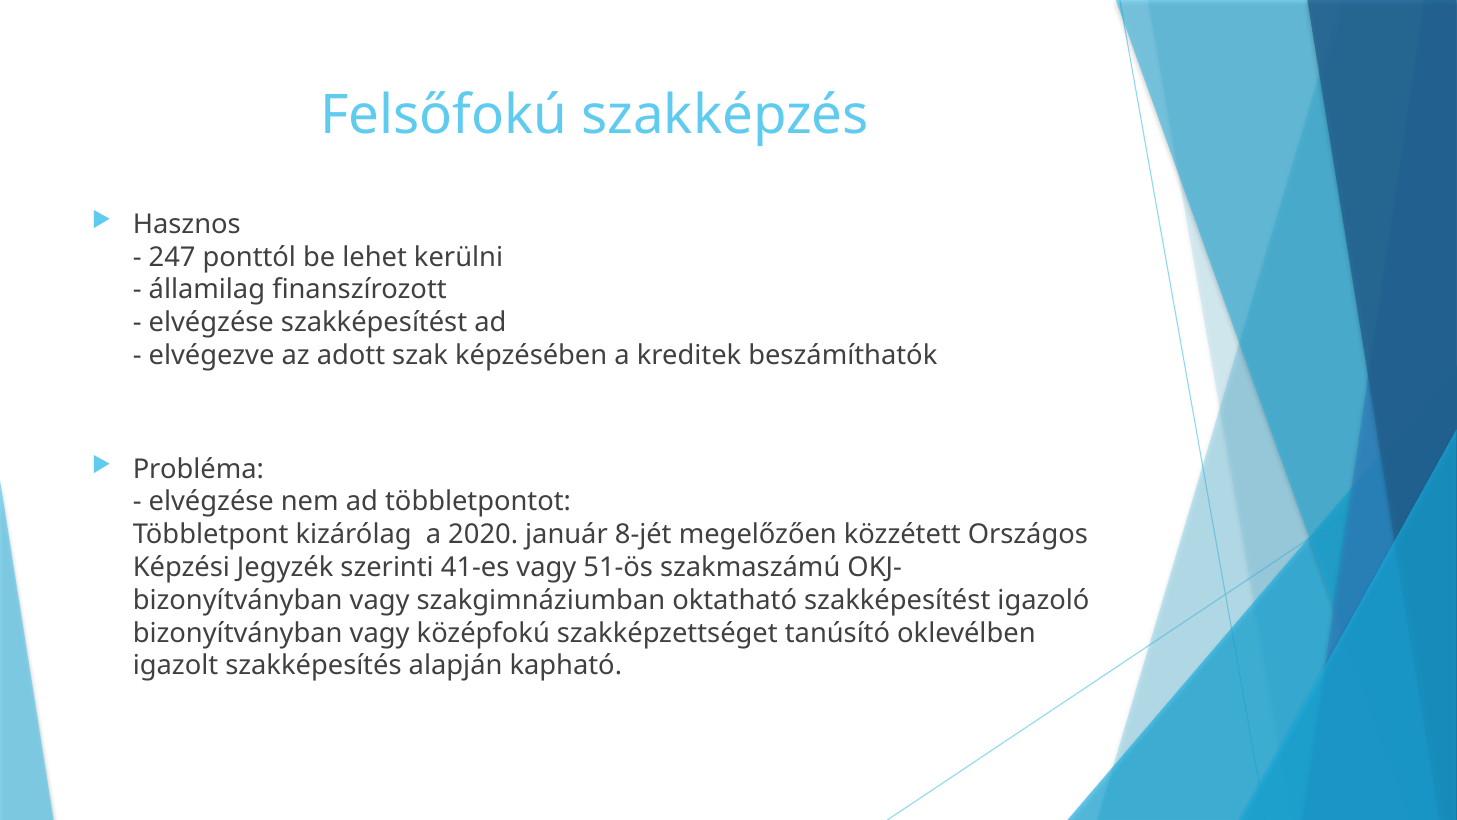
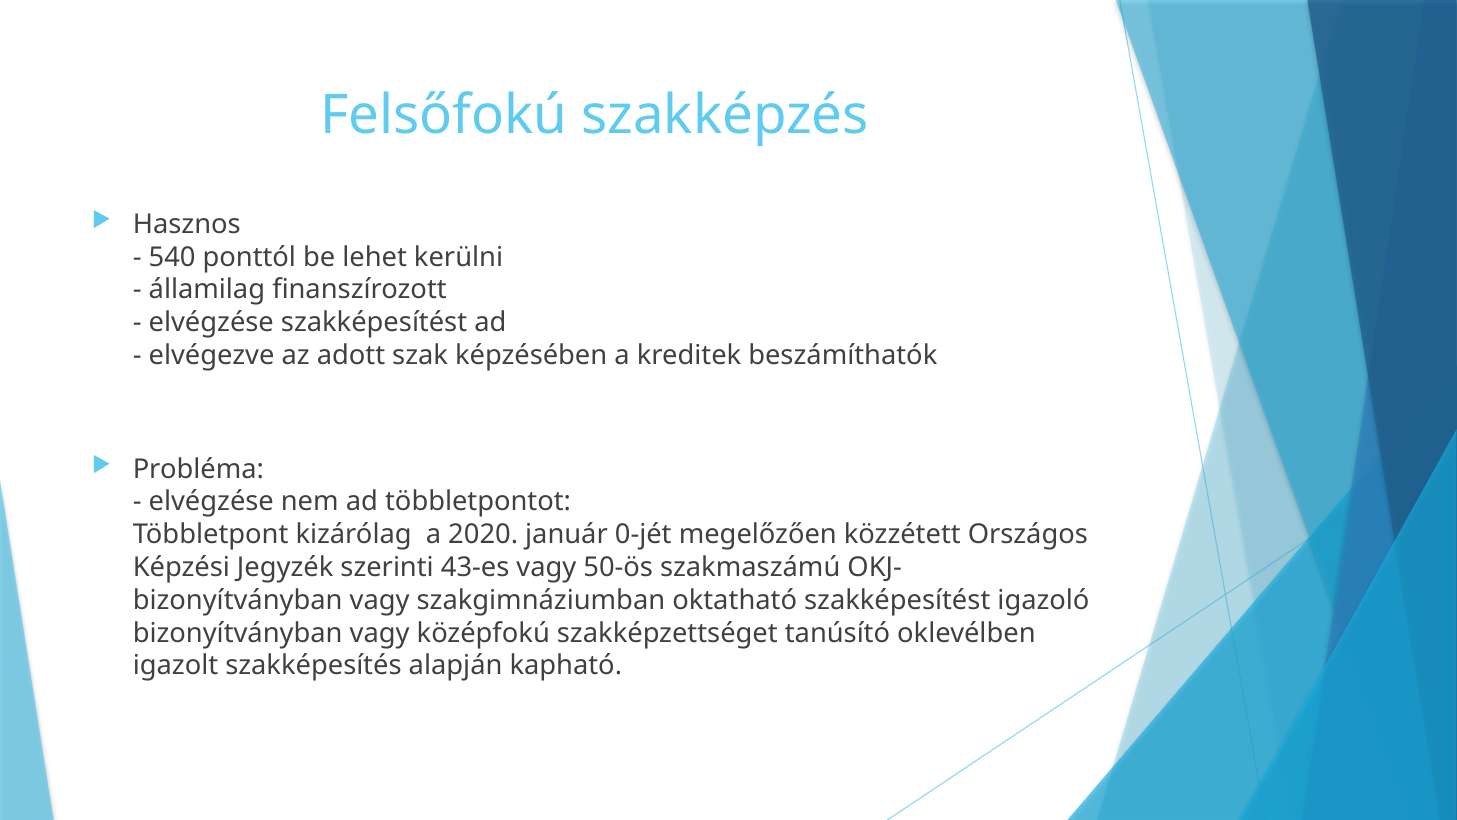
247: 247 -> 540
8-jét: 8-jét -> 0-jét
41-es: 41-es -> 43-es
51-ös: 51-ös -> 50-ös
